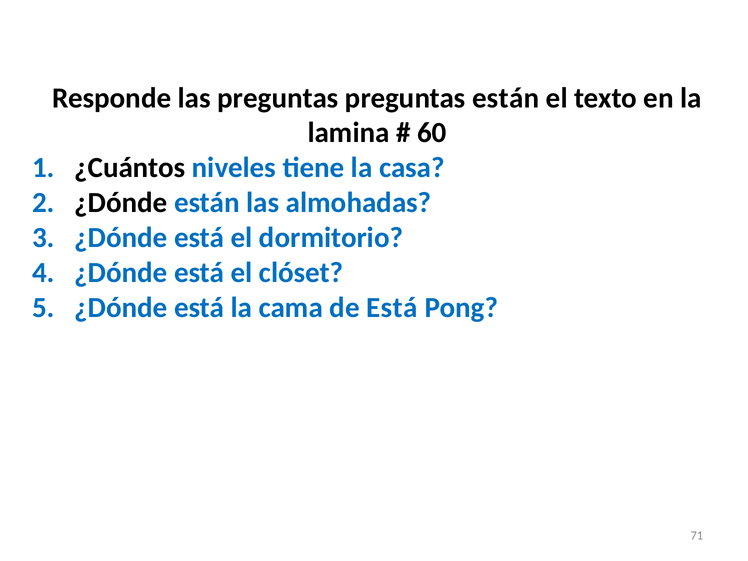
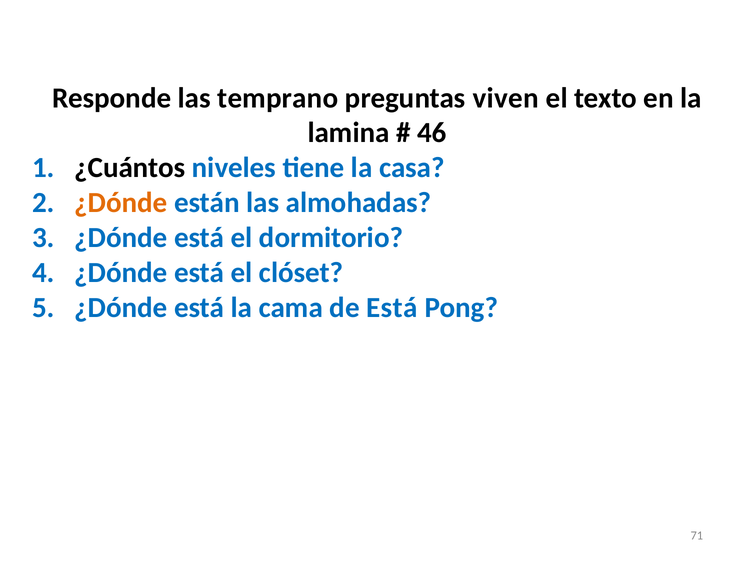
las preguntas: preguntas -> temprano
preguntas están: están -> viven
60: 60 -> 46
¿Dónde at (121, 203) colour: black -> orange
